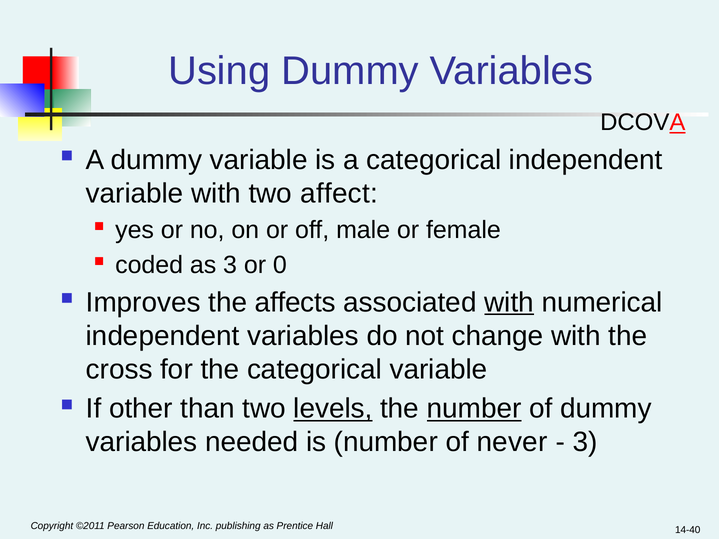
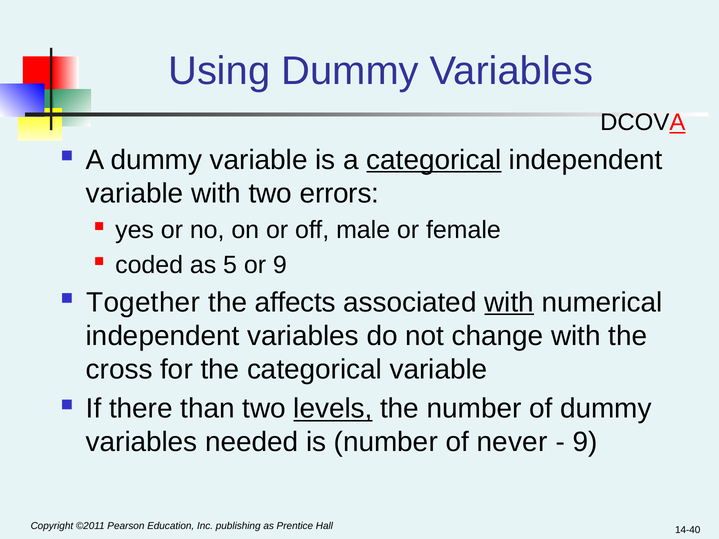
categorical at (434, 160) underline: none -> present
affect: affect -> errors
as 3: 3 -> 5
or 0: 0 -> 9
Improves: Improves -> Together
other: other -> there
number at (474, 409) underline: present -> none
3 at (585, 442): 3 -> 9
